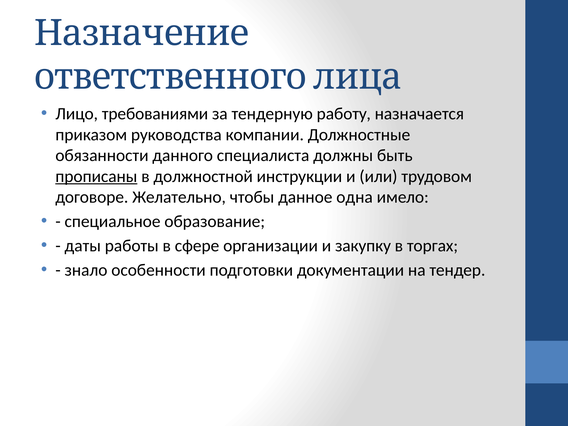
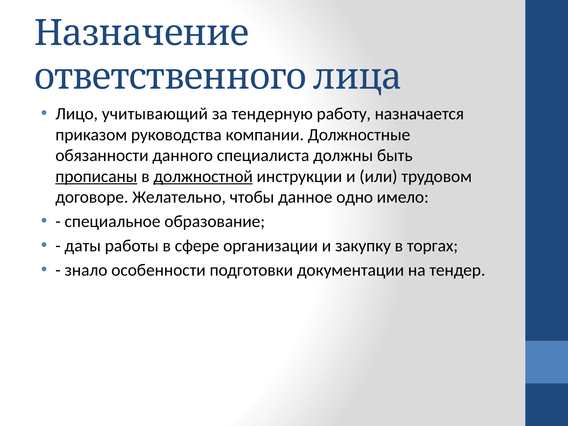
требованиями: требованиями -> учитывающий
должностной underline: none -> present
одна: одна -> одно
